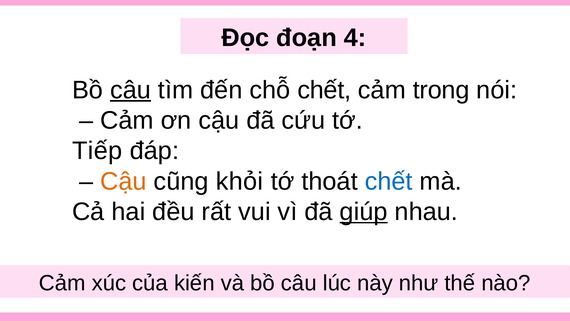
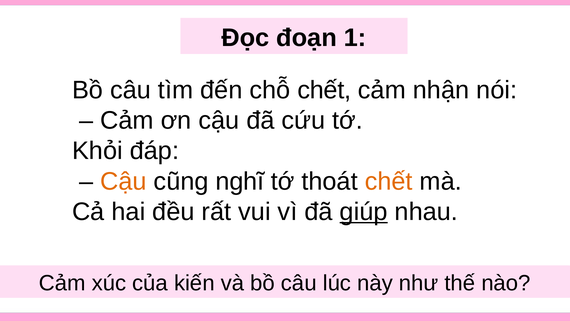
4: 4 -> 1
câu at (130, 90) underline: present -> none
trong: trong -> nhận
Tiếp: Tiếp -> Khỏi
khỏi: khỏi -> nghĩ
chết at (389, 181) colour: blue -> orange
